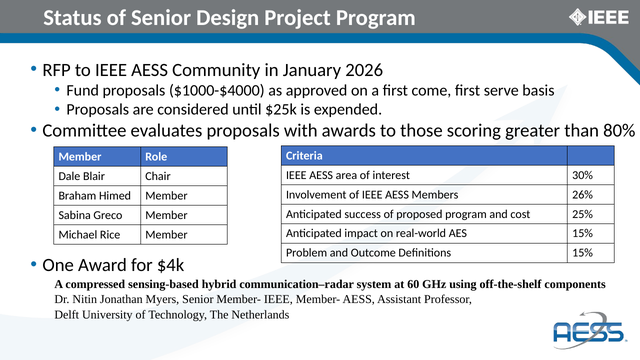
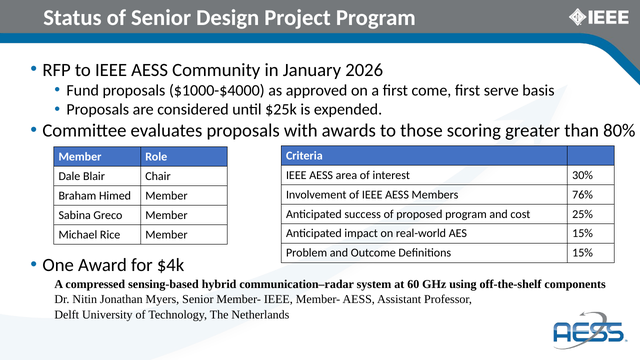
26%: 26% -> 76%
